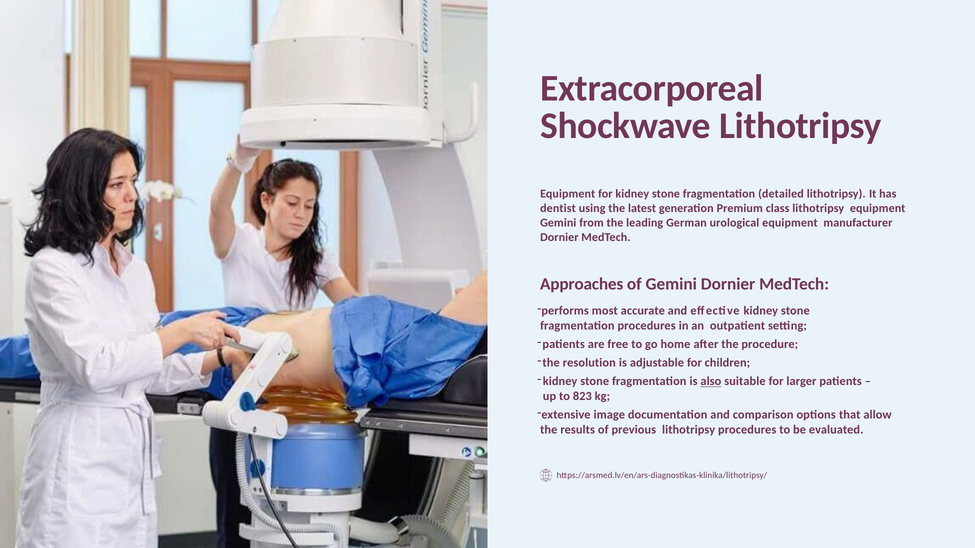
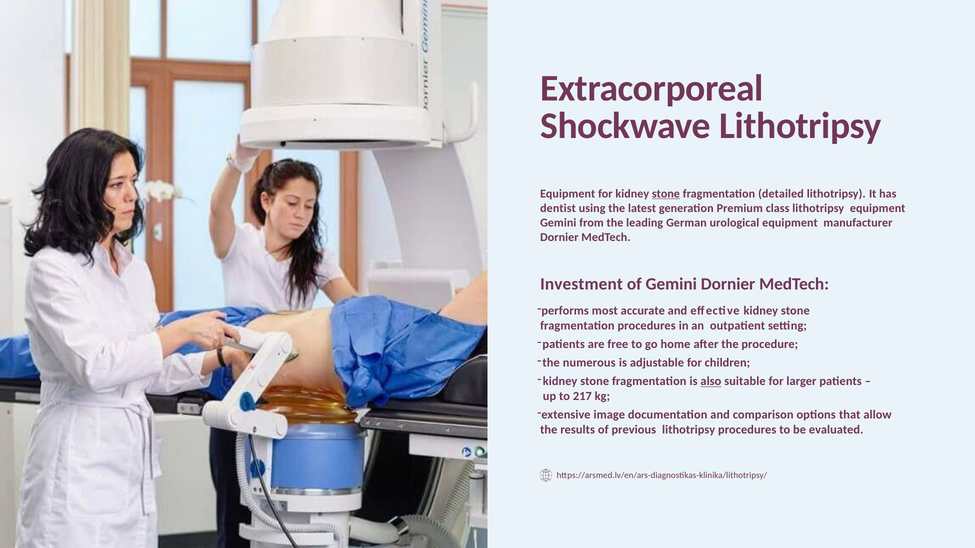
stone at (666, 194) underline: none -> present
Approaches: Approaches -> Investment
resolution: resolution -> numerous
823: 823 -> 217
